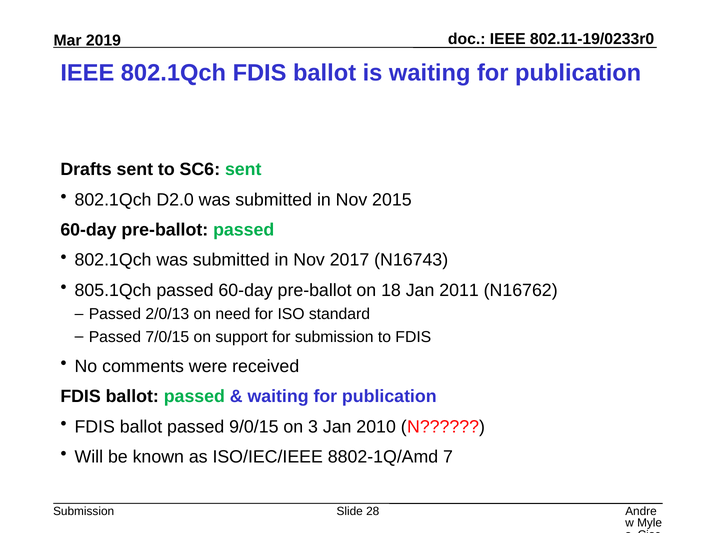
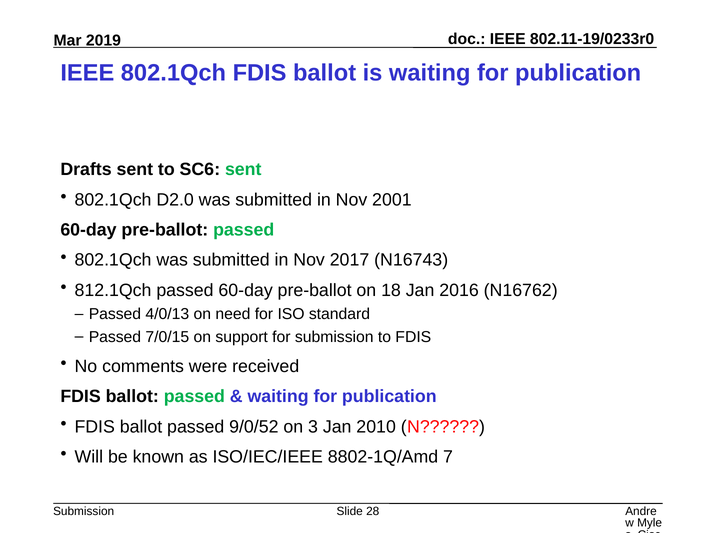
2015: 2015 -> 2001
805.1Qch: 805.1Qch -> 812.1Qch
2011: 2011 -> 2016
2/0/13: 2/0/13 -> 4/0/13
9/0/15: 9/0/15 -> 9/0/52
